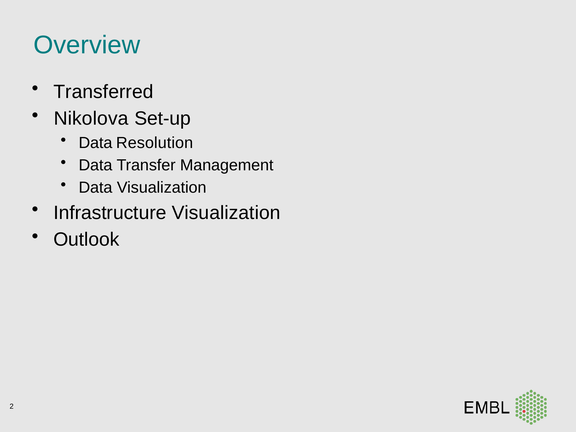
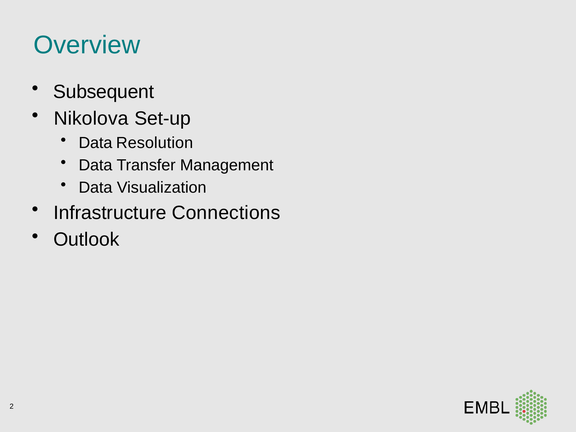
Transferred: Transferred -> Subsequent
Infrastructure Visualization: Visualization -> Connections
